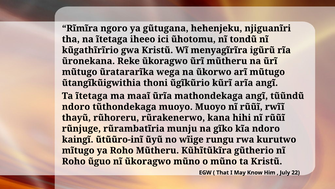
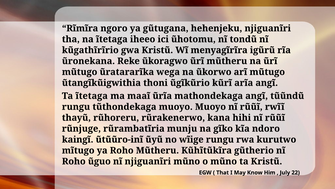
ndoro at (76, 107): ndoro -> rungu
nĩ ũkoragwo: ũkoragwo -> njiguanĩri
